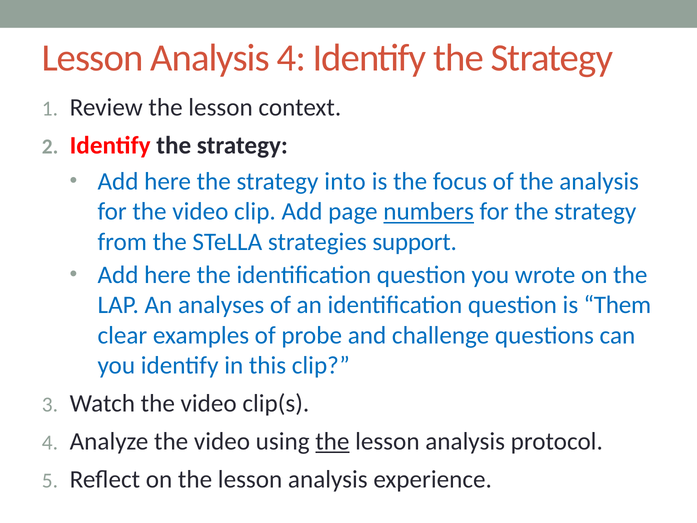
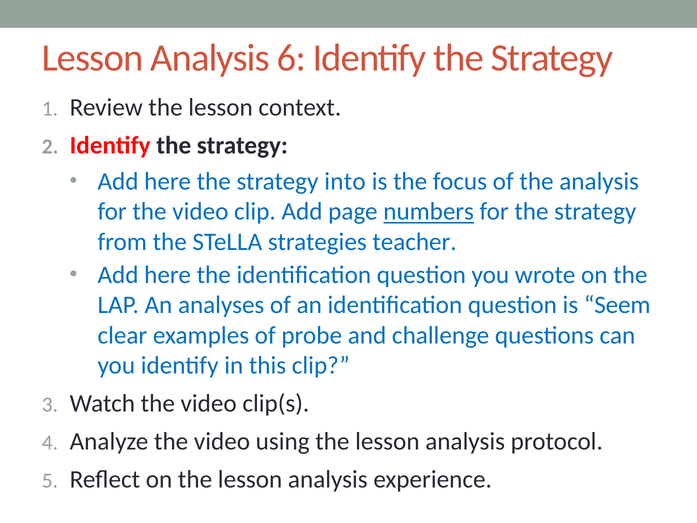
Analysis 4: 4 -> 6
support: support -> teacher
Them: Them -> Seem
the at (332, 441) underline: present -> none
